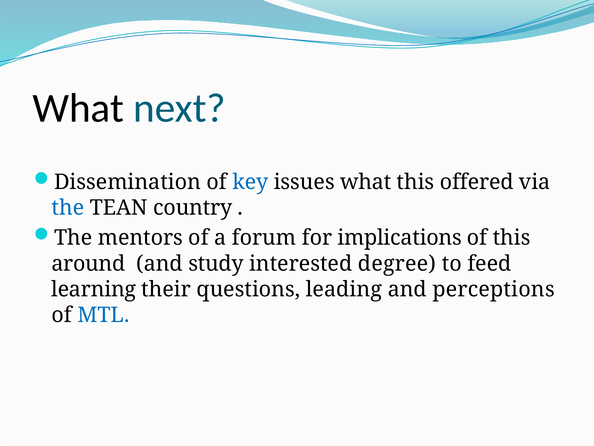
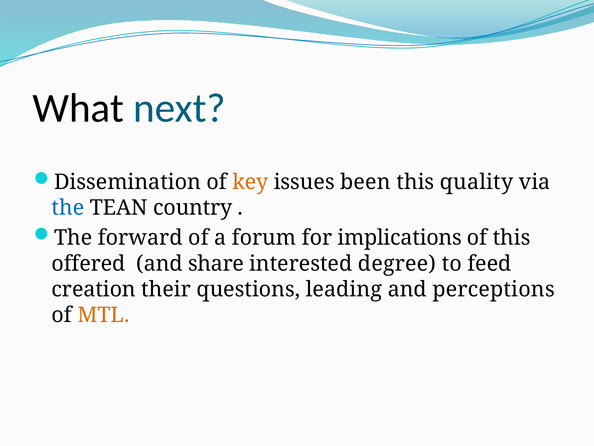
key colour: blue -> orange
issues what: what -> been
offered: offered -> quality
mentors: mentors -> forward
around: around -> offered
study: study -> share
learning: learning -> creation
MTL colour: blue -> orange
